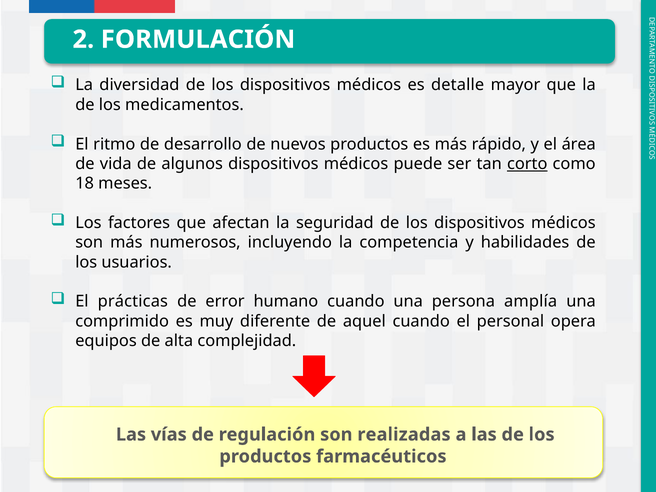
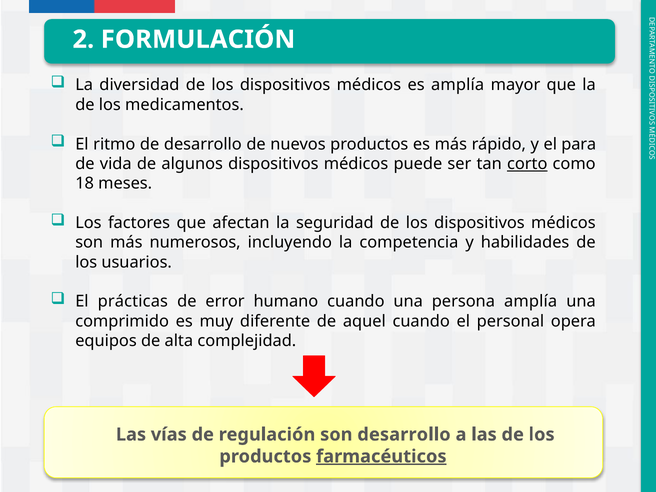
es detalle: detalle -> amplía
área: área -> para
son realizadas: realizadas -> desarrollo
farmacéuticos underline: none -> present
